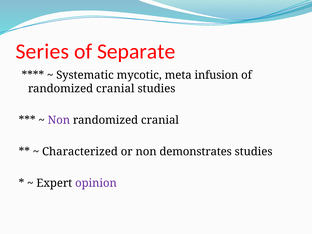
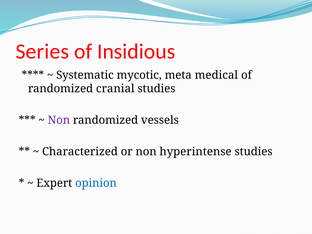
Separate: Separate -> Insidious
infusion: infusion -> medical
cranial at (160, 120): cranial -> vessels
demonstrates: demonstrates -> hyperintense
opinion colour: purple -> blue
